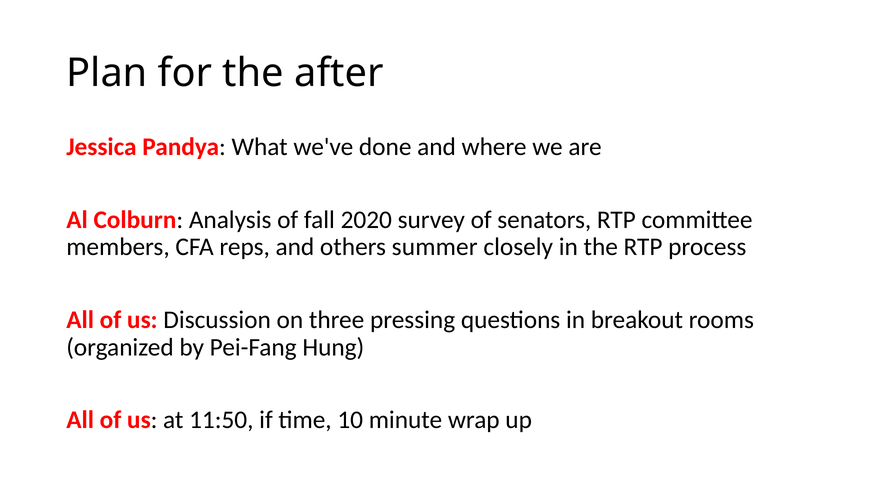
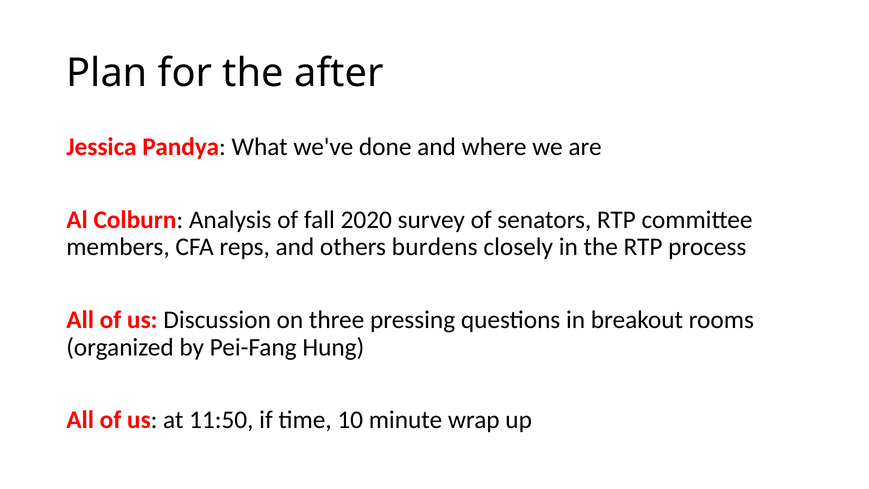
summer: summer -> burdens
